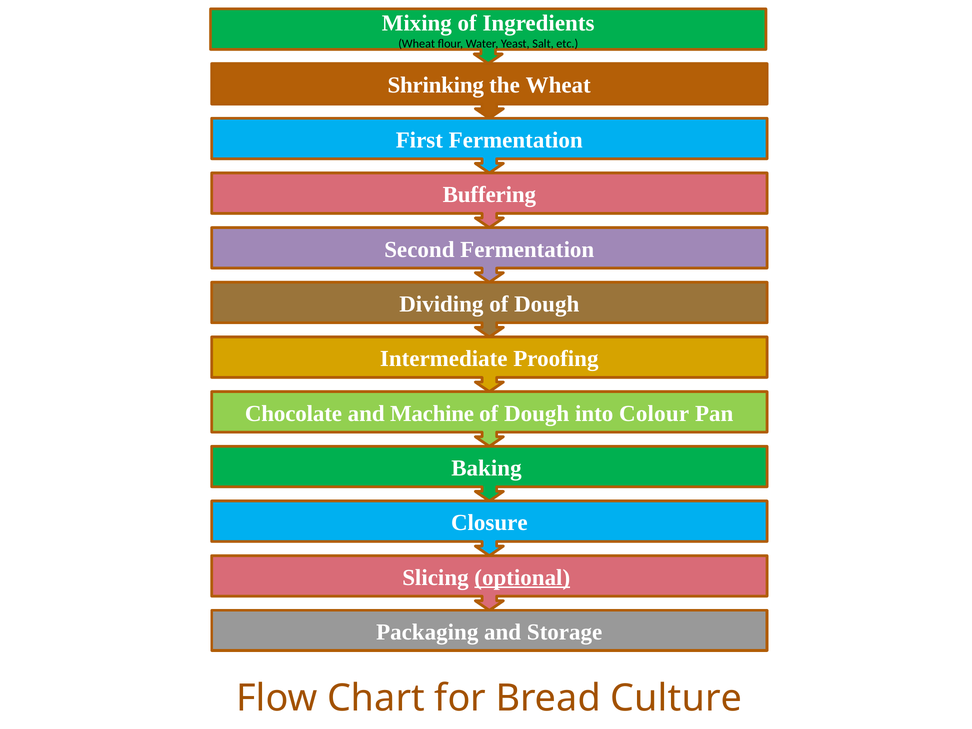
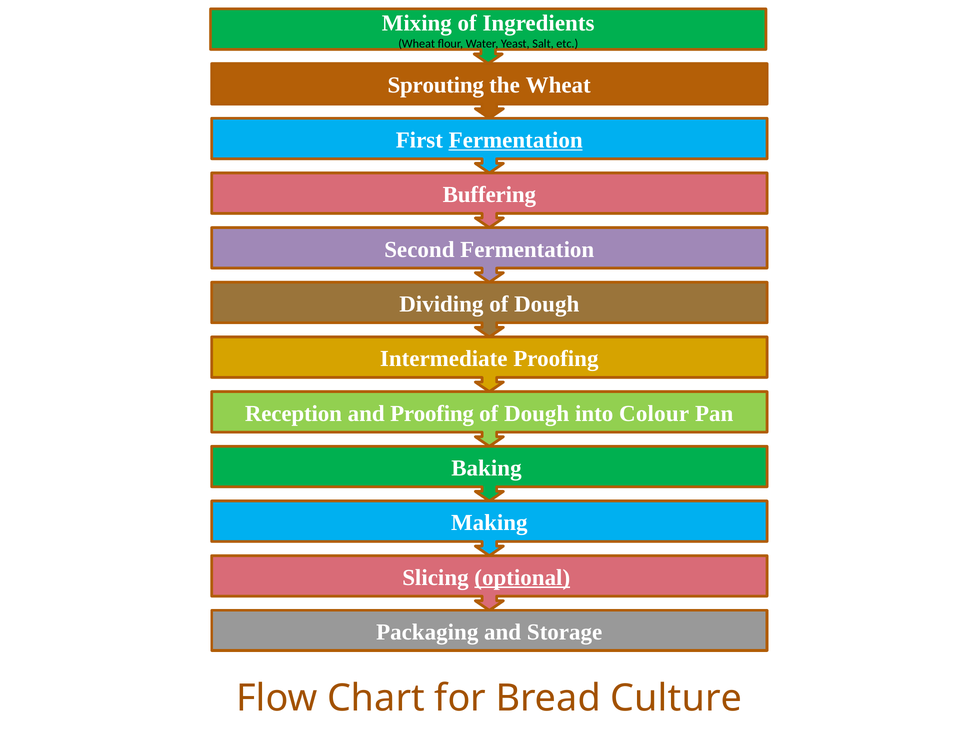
Shrinking: Shrinking -> Sprouting
Fermentation at (516, 140) underline: none -> present
Chocolate: Chocolate -> Reception
and Machine: Machine -> Proofing
Closure: Closure -> Making
